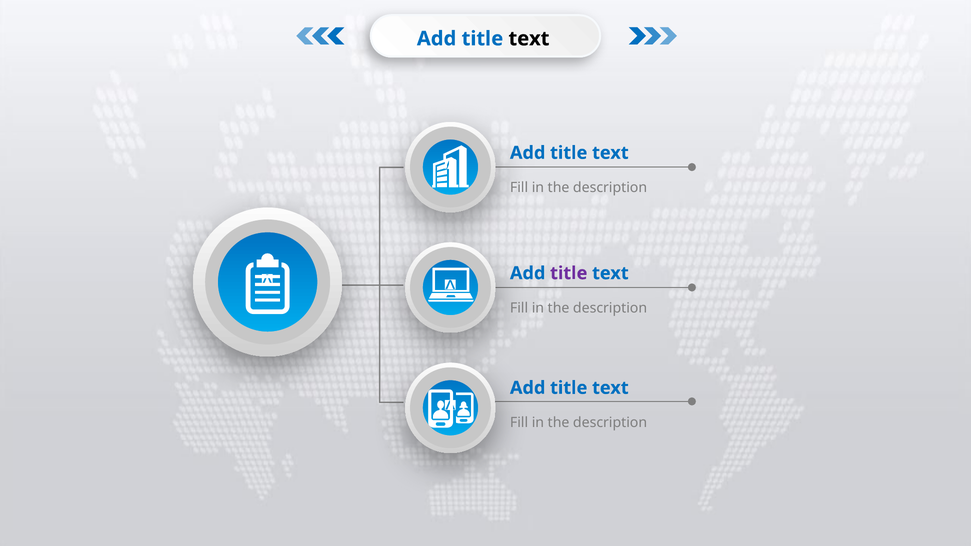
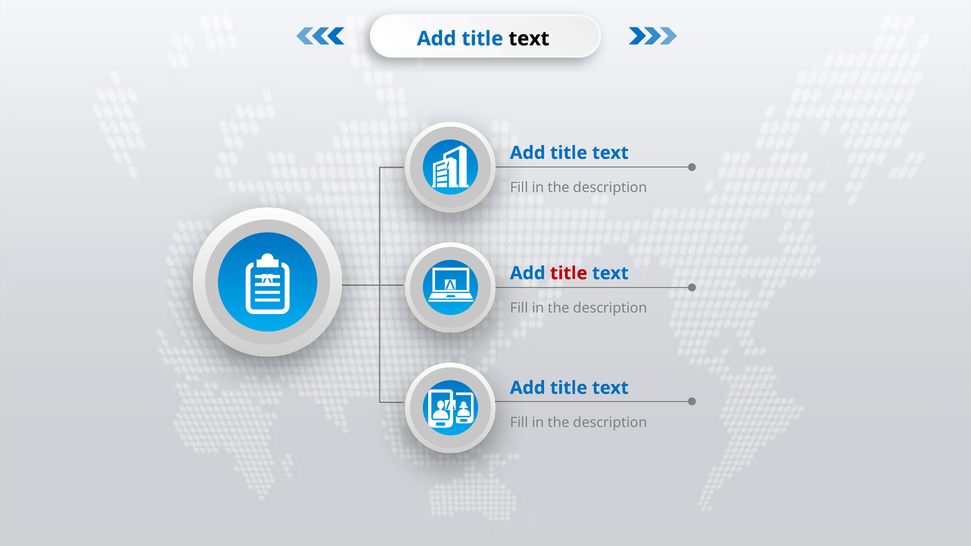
title at (569, 273) colour: purple -> red
